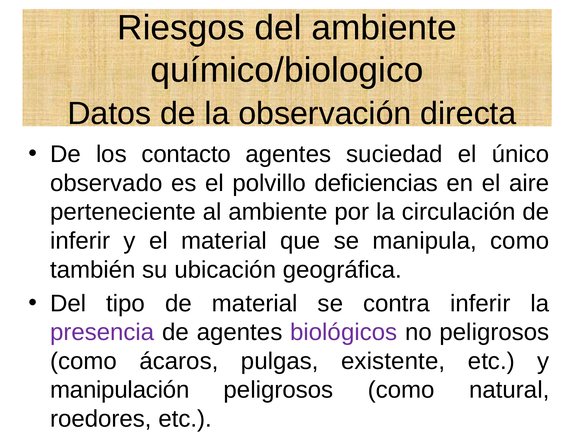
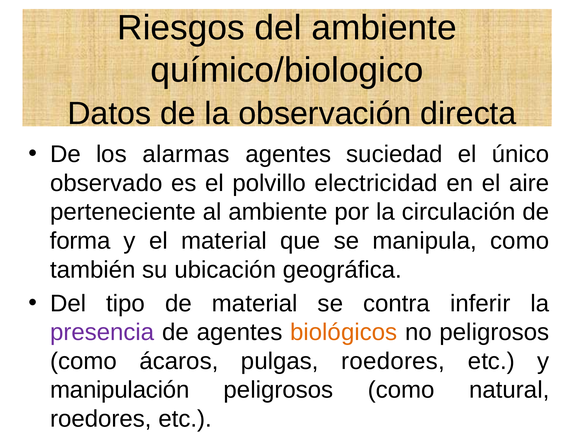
contacto: contacto -> alarmas
deficiencias: deficiencias -> electricidad
inferir at (80, 241): inferir -> forma
biológicos colour: purple -> orange
pulgas existente: existente -> roedores
